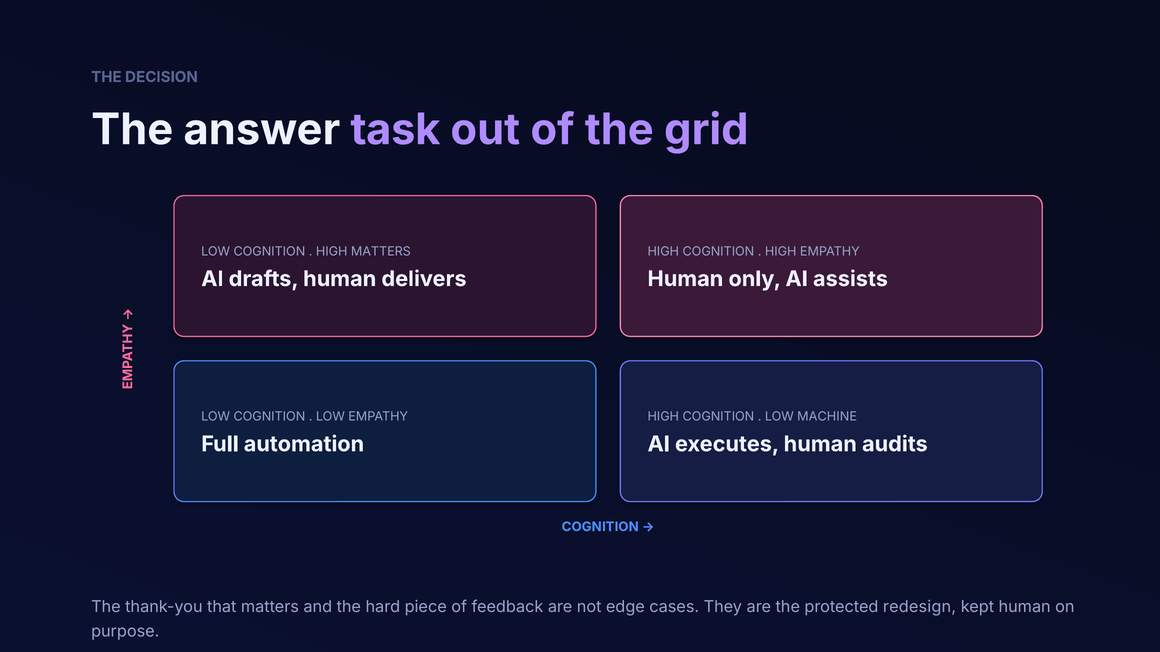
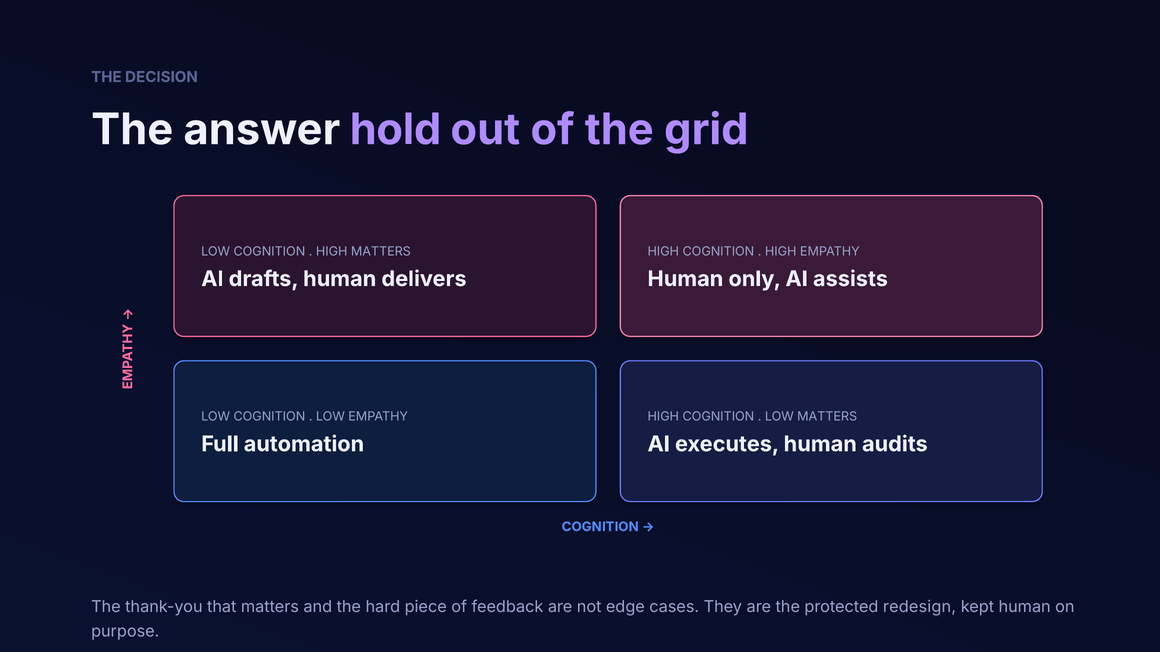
task: task -> hold
LOW MACHINE: MACHINE -> MATTERS
